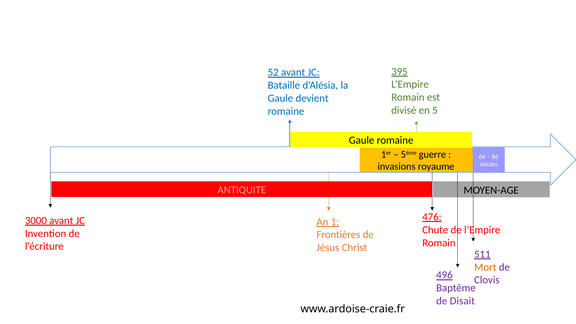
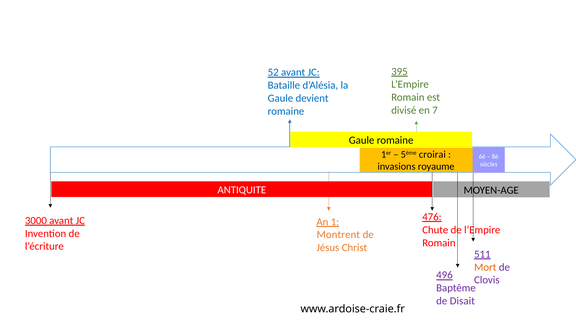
5: 5 -> 7
guerre: guerre -> croirai
ANTIQUITE colour: pink -> white
Frontières: Frontières -> Montrent
